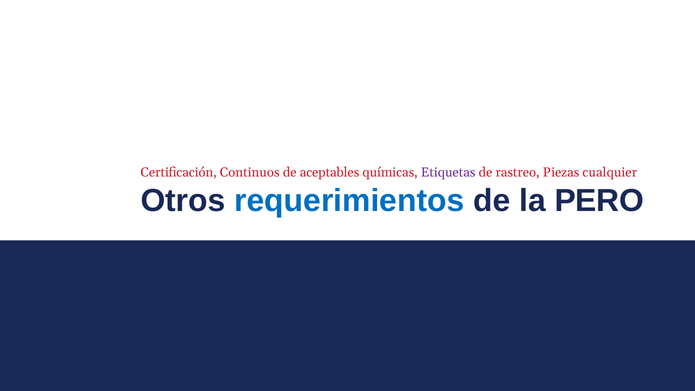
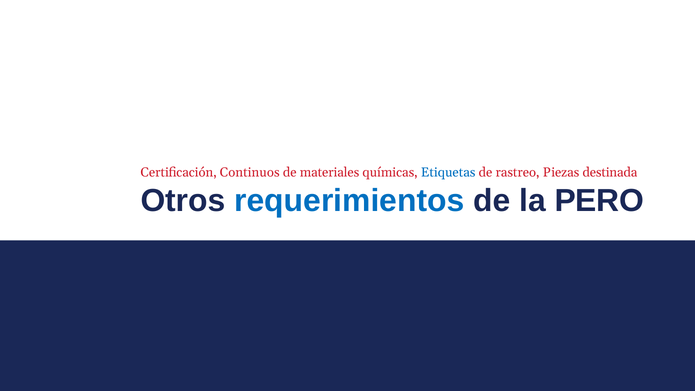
aceptables: aceptables -> materiales
Etiquetas colour: purple -> blue
cualquier: cualquier -> destinada
